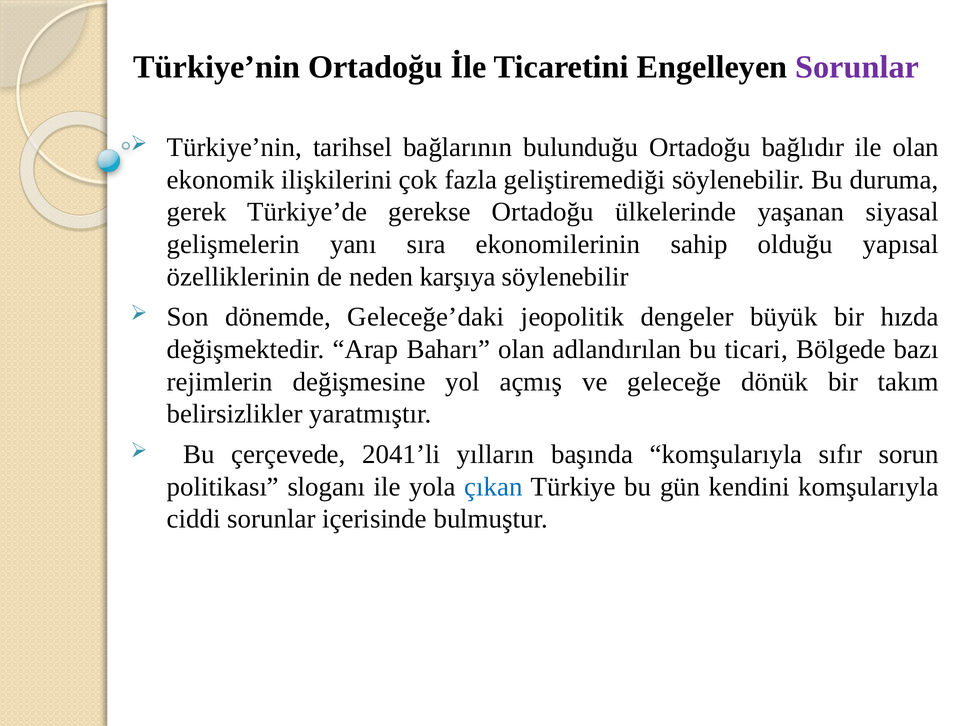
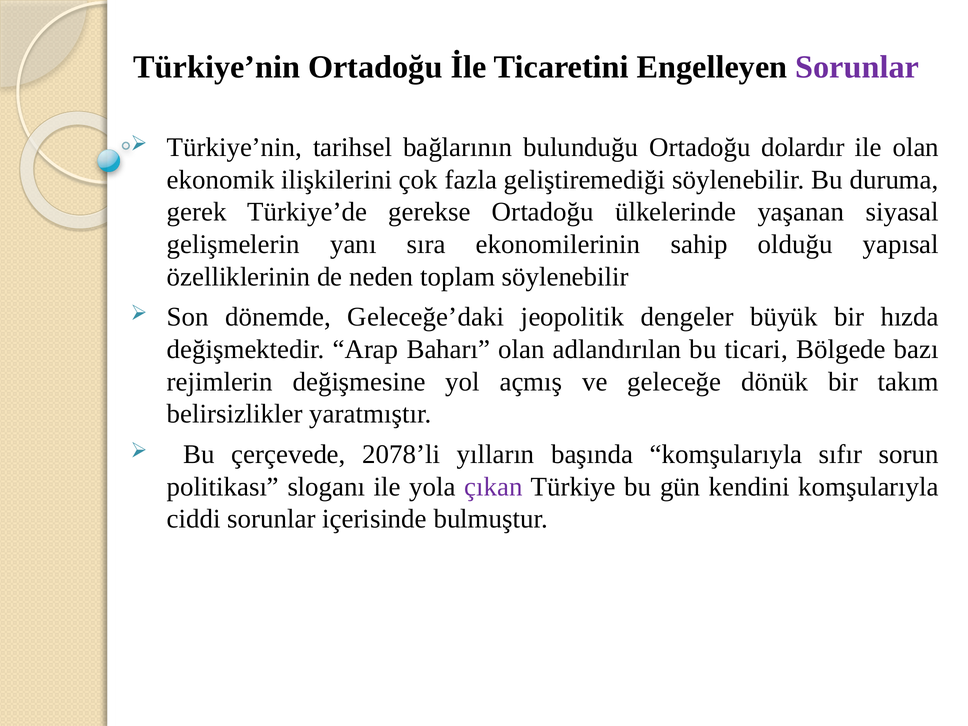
bağlıdır: bağlıdır -> dolardır
karşıya: karşıya -> toplam
2041’li: 2041’li -> 2078’li
çıkan colour: blue -> purple
